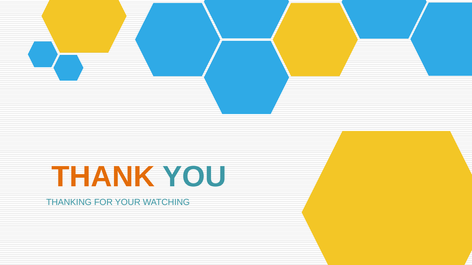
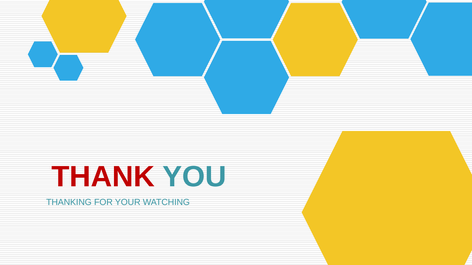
THANK colour: orange -> red
